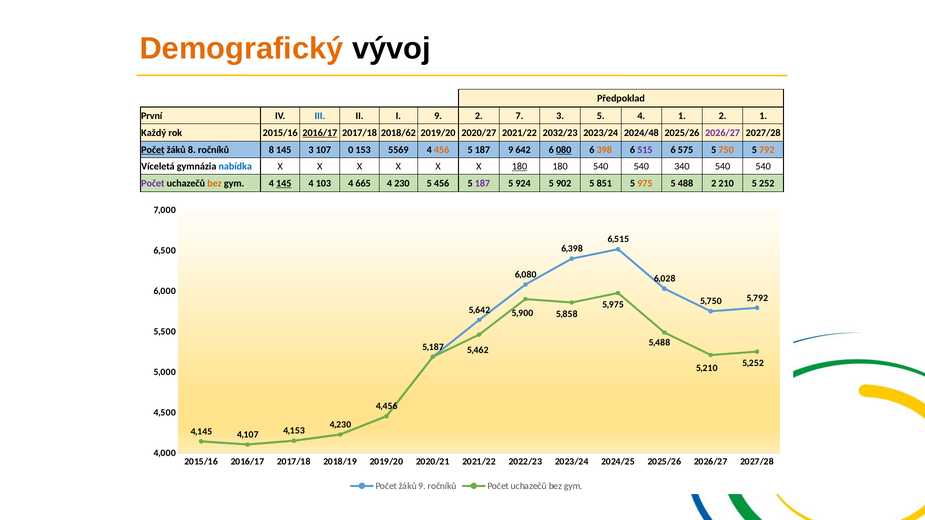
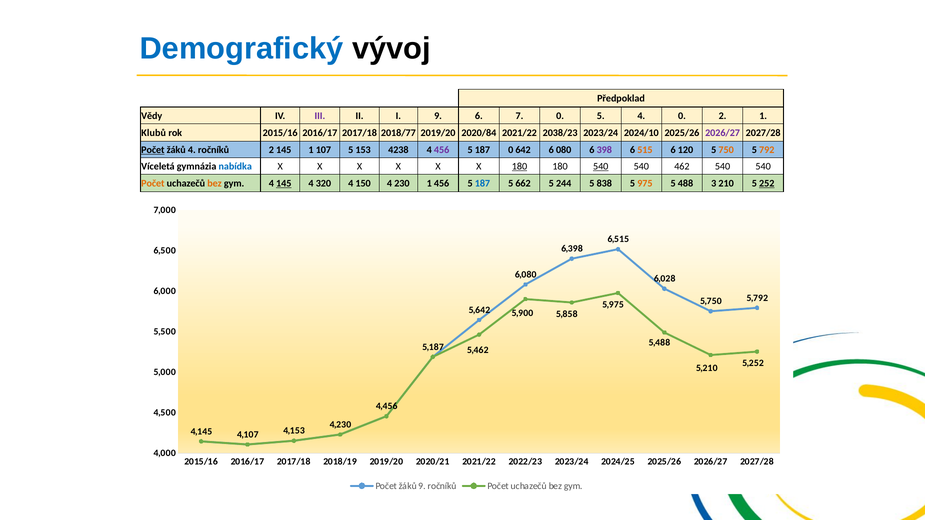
Demografický colour: orange -> blue
První: První -> Vědy
III colour: blue -> purple
9 2: 2 -> 6
7 3: 3 -> 0
4 1: 1 -> 0
Každý: Každý -> Klubů
2016/17 at (320, 133) underline: present -> none
2018/62: 2018/62 -> 2018/77
2020/27: 2020/27 -> 2020/84
2032/23: 2032/23 -> 2038/23
2024/48: 2024/48 -> 2024/10
žáků 8: 8 -> 4
ročníků 8: 8 -> 2
145 3: 3 -> 1
107 0: 0 -> 5
5569: 5569 -> 4238
456 at (442, 150) colour: orange -> purple
187 9: 9 -> 0
080 underline: present -> none
398 colour: orange -> purple
515 colour: purple -> orange
575: 575 -> 120
540 at (601, 167) underline: none -> present
340: 340 -> 462
Počet at (153, 183) colour: purple -> orange
103: 103 -> 320
665: 665 -> 150
230 5: 5 -> 1
187 at (482, 183) colour: purple -> blue
924: 924 -> 662
902: 902 -> 244
851: 851 -> 838
488 2: 2 -> 3
252 underline: none -> present
